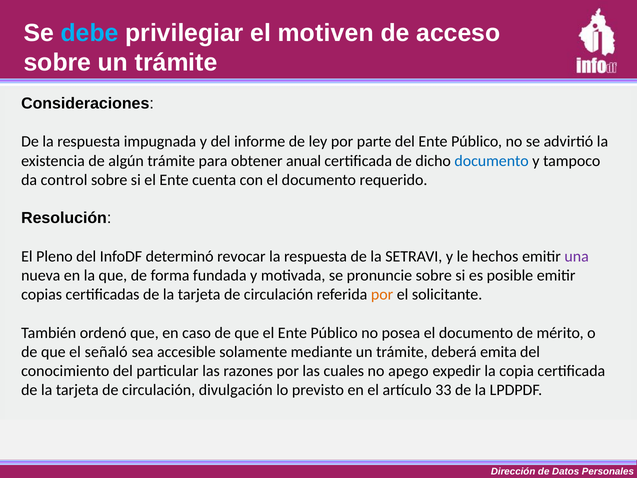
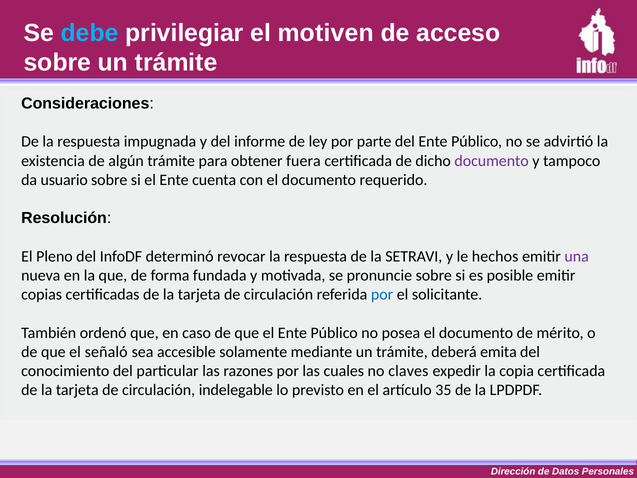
anual: anual -> fuera
documento at (492, 161) colour: blue -> purple
control: control -> usuario
por at (382, 294) colour: orange -> blue
apego: apego -> claves
divulgación: divulgación -> indelegable
33: 33 -> 35
